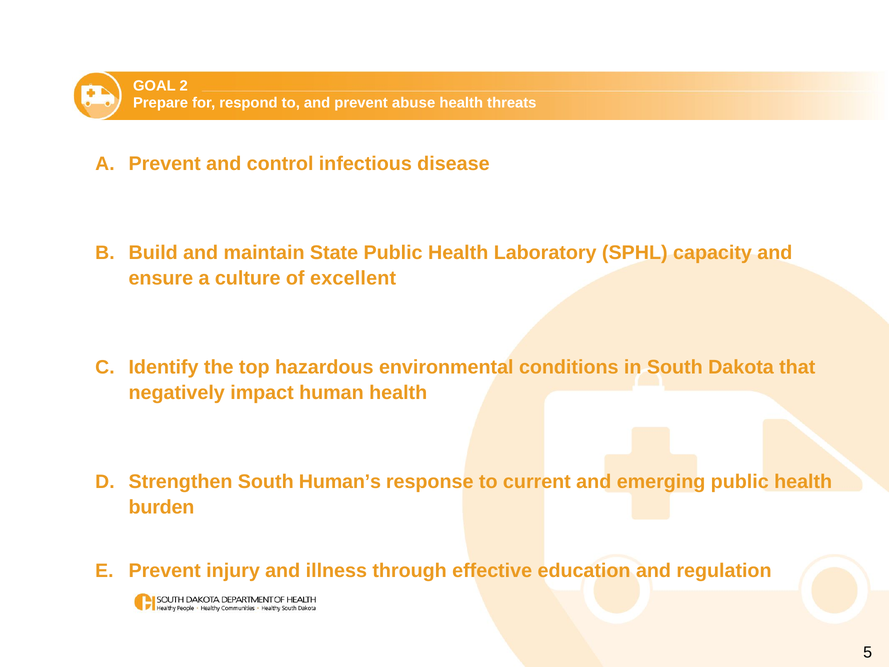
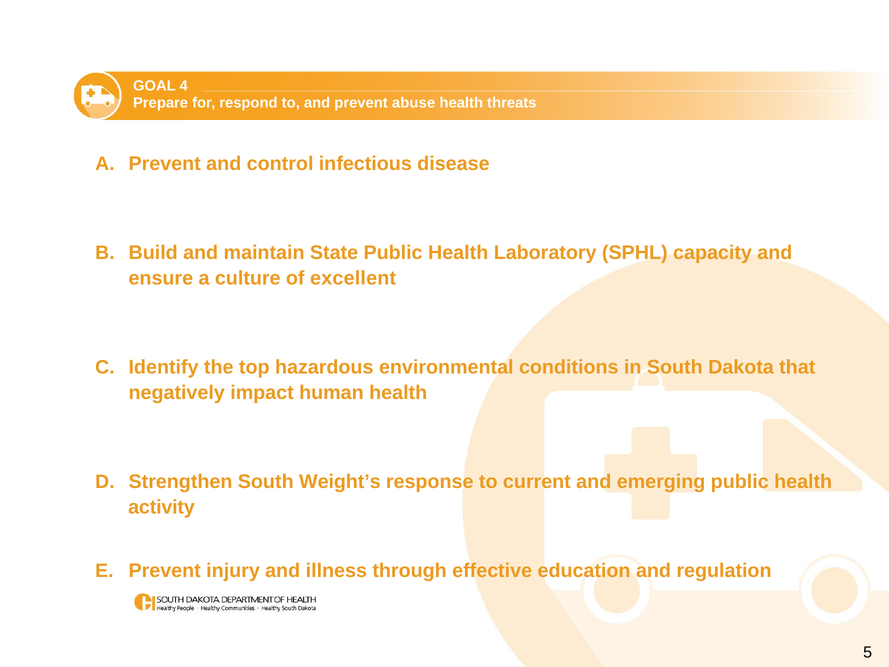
2: 2 -> 4
Human’s: Human’s -> Weight’s
burden: burden -> activity
